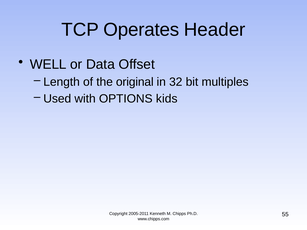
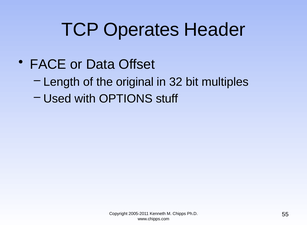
WELL: WELL -> FACE
kids: kids -> stuff
